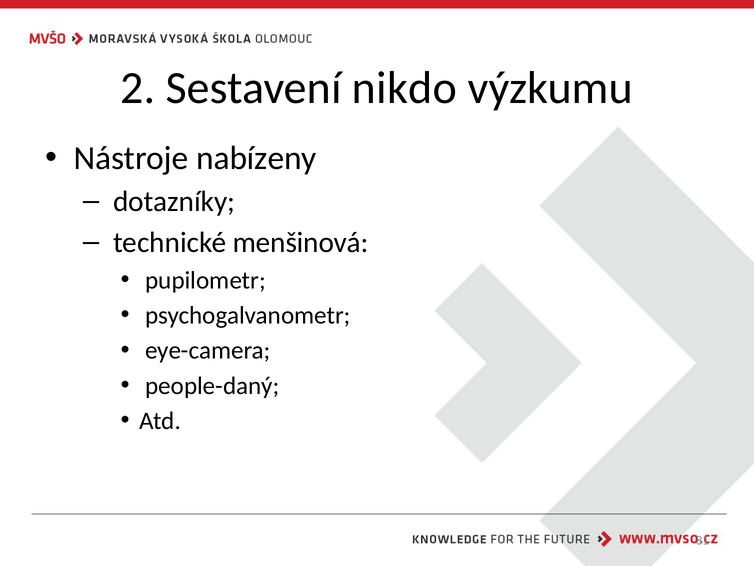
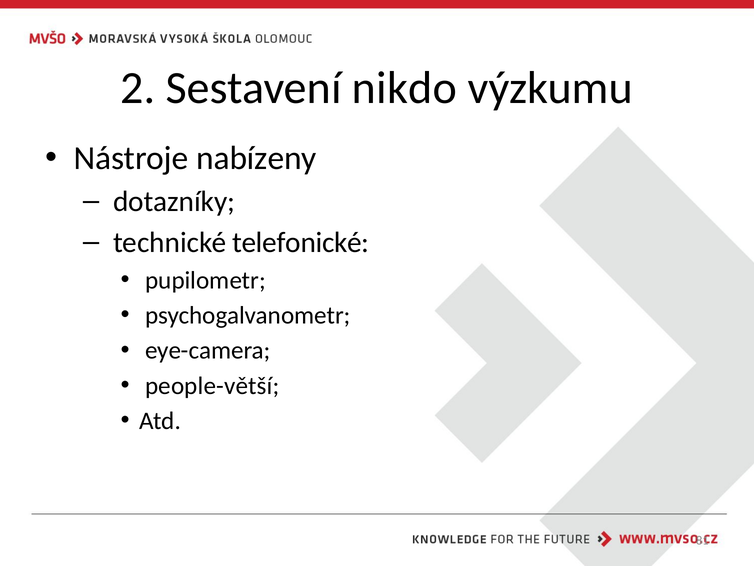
menšinová: menšinová -> telefonické
people-daný: people-daný -> people-větší
